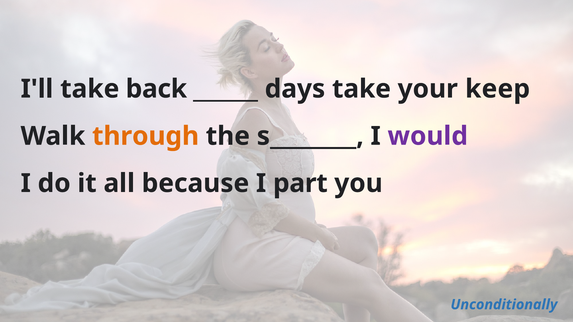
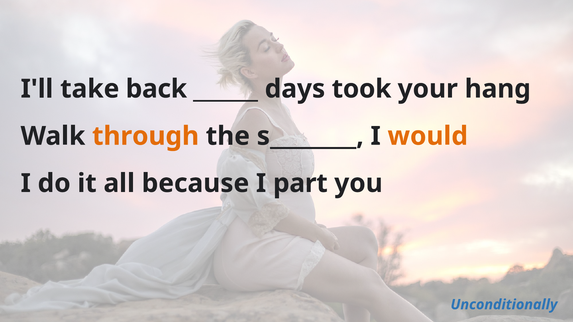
days take: take -> took
keep: keep -> hang
would colour: purple -> orange
